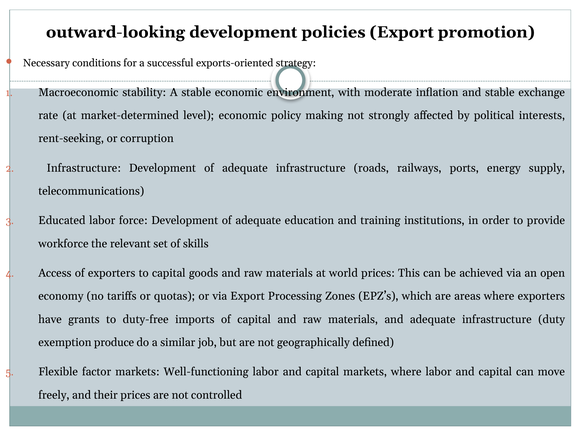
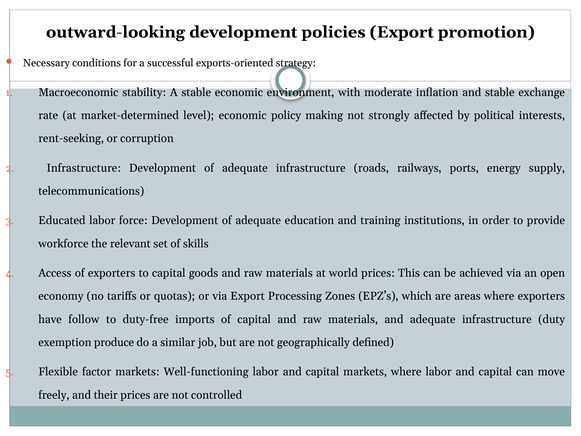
grants: grants -> follow
